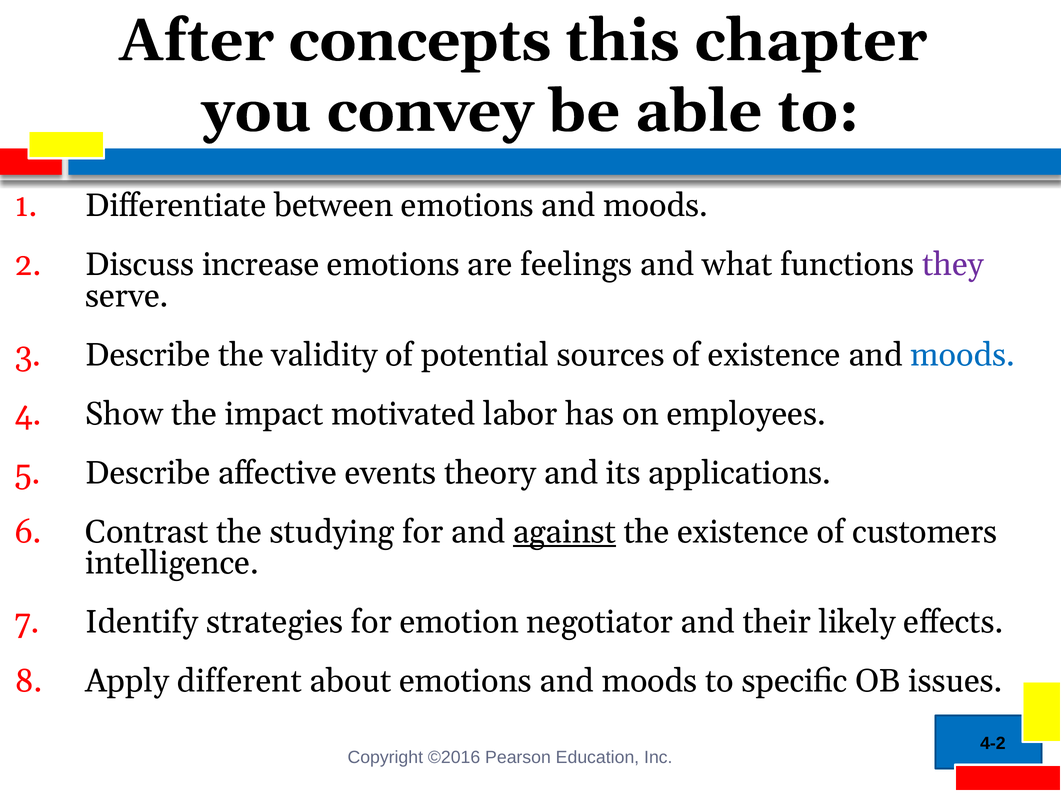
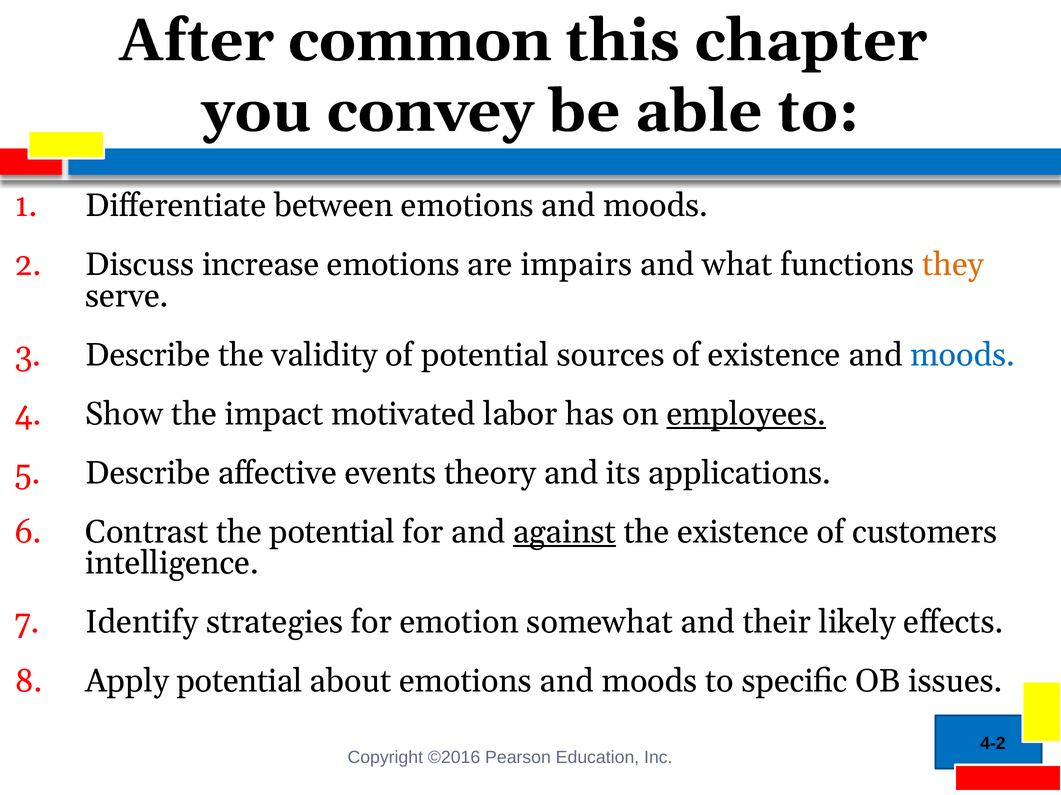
concepts: concepts -> common
feelings: feelings -> impairs
they colour: purple -> orange
employees underline: none -> present
the studying: studying -> potential
negotiator: negotiator -> somewhat
Apply different: different -> potential
